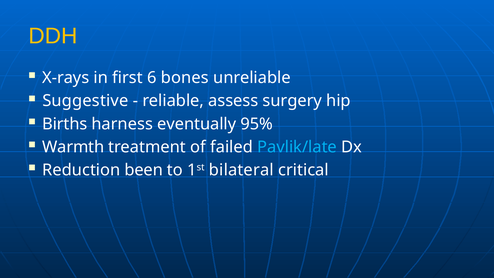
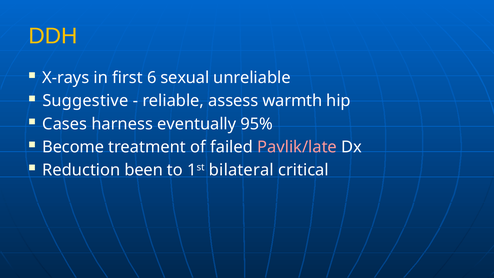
bones: bones -> sexual
surgery: surgery -> warmth
Births: Births -> Cases
Warmth: Warmth -> Become
Pavlik/late colour: light blue -> pink
